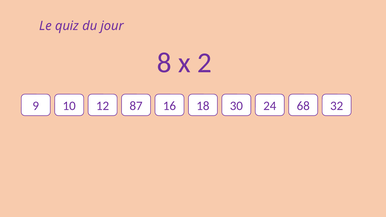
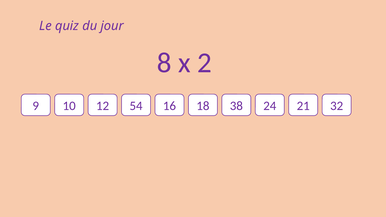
87: 87 -> 54
30: 30 -> 38
68: 68 -> 21
